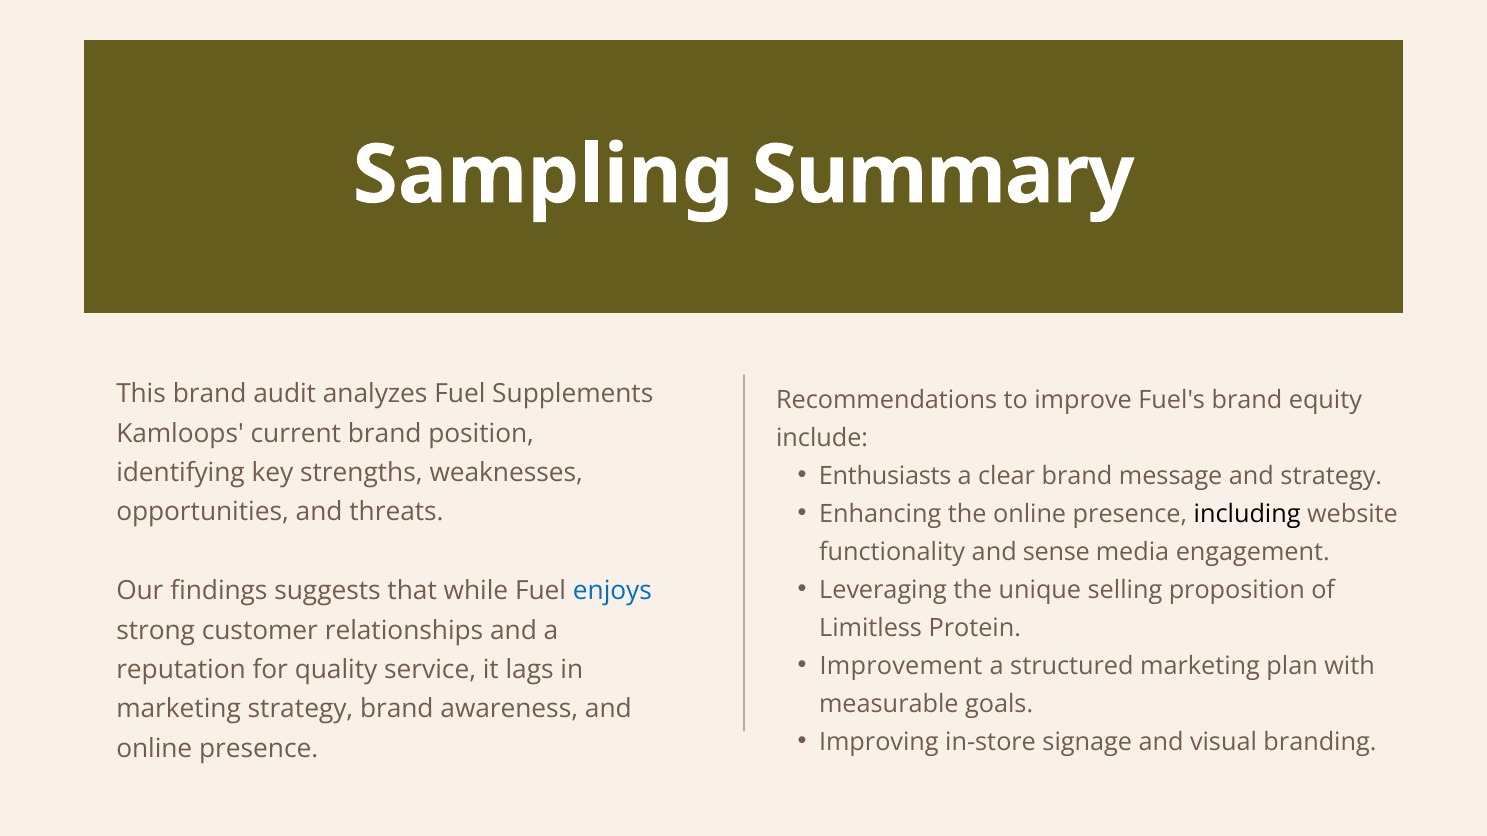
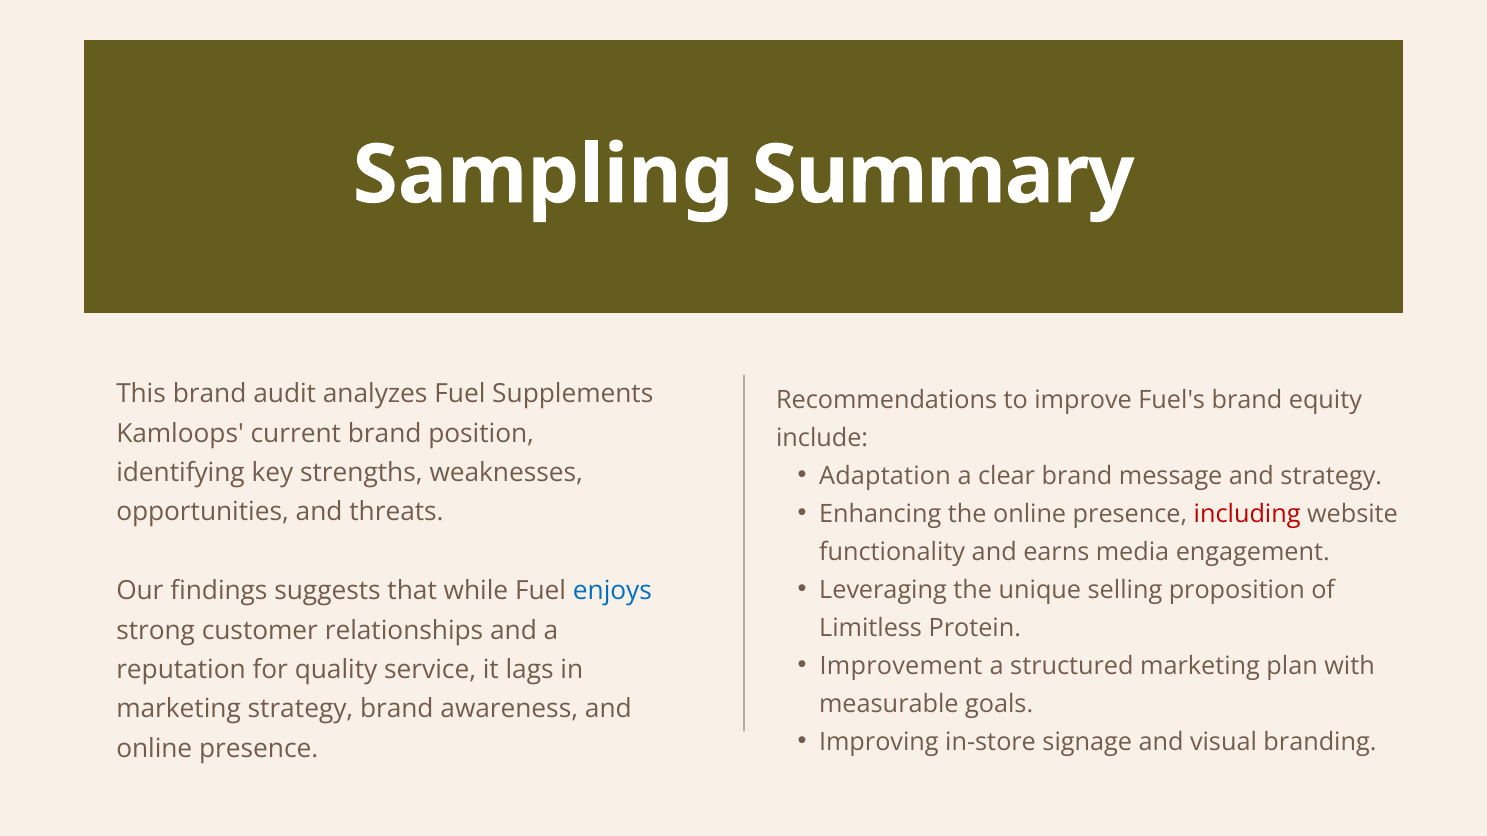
Enthusiasts: Enthusiasts -> Adaptation
including colour: black -> red
sense: sense -> earns
